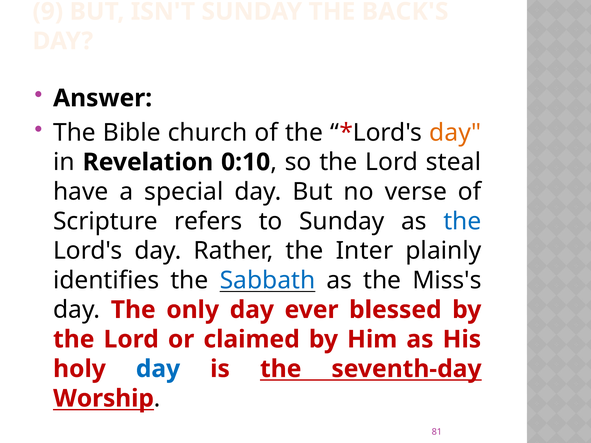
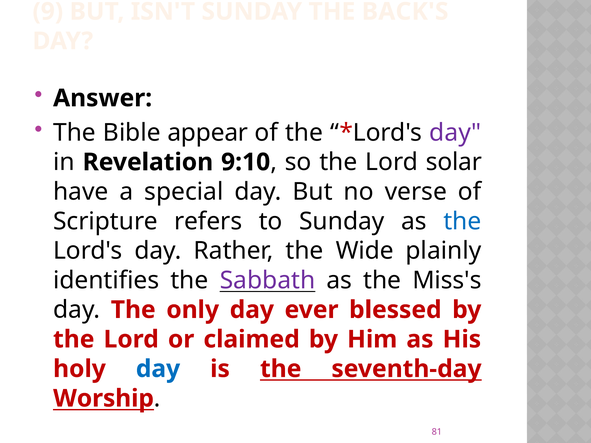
church: church -> appear
day at (455, 133) colour: orange -> purple
0:10: 0:10 -> 9:10
steal: steal -> solar
Inter: Inter -> Wide
Sabbath colour: blue -> purple
